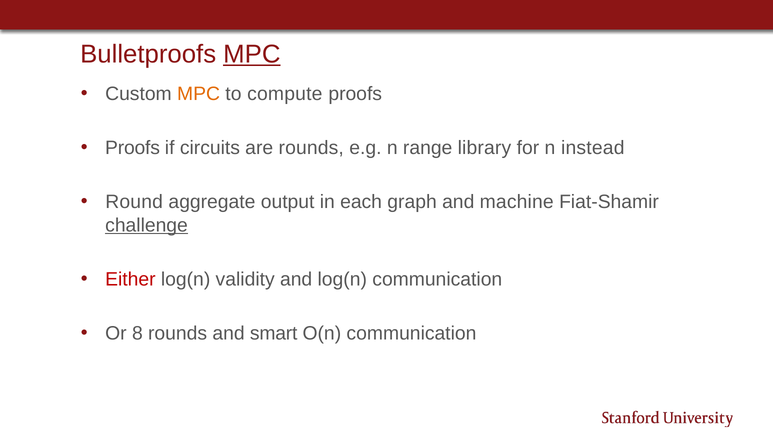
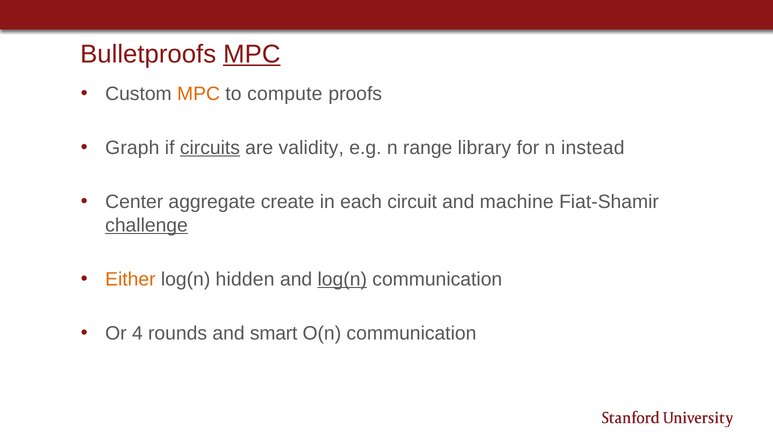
Proofs at (133, 148): Proofs -> Graph
circuits underline: none -> present
are rounds: rounds -> validity
Round: Round -> Center
output: output -> create
graph: graph -> circuit
Either colour: red -> orange
validity: validity -> hidden
log(n at (342, 279) underline: none -> present
8: 8 -> 4
